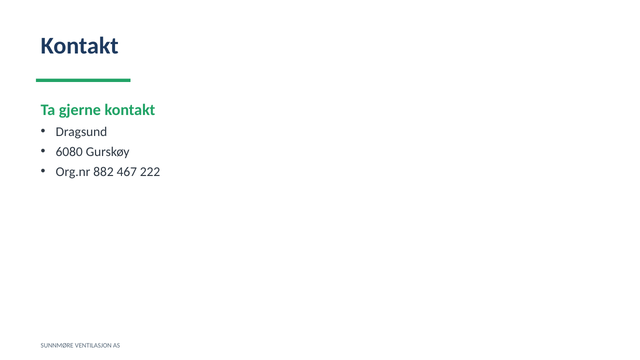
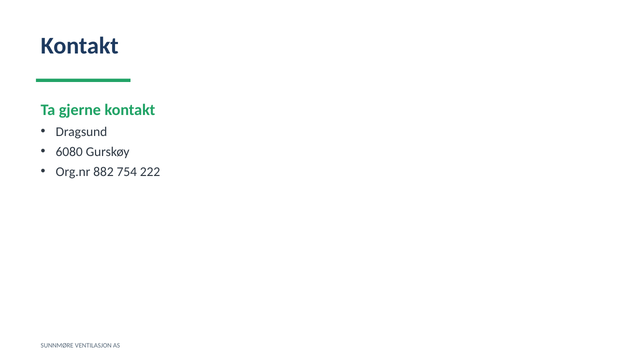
467: 467 -> 754
